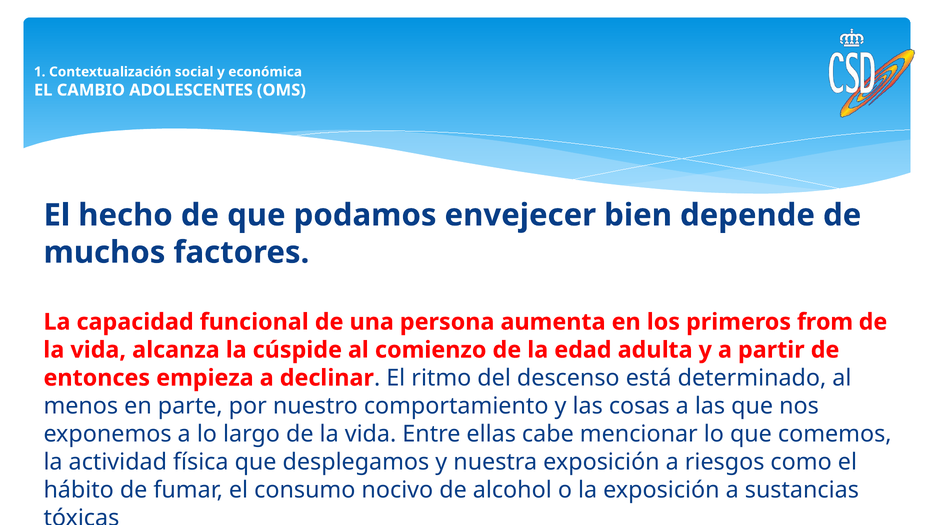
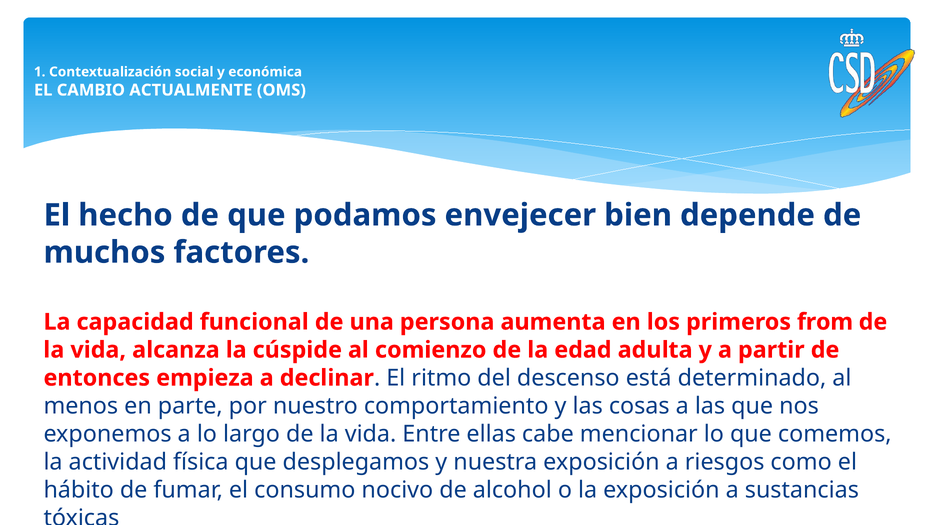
ADOLESCENTES: ADOLESCENTES -> ACTUALMENTE
